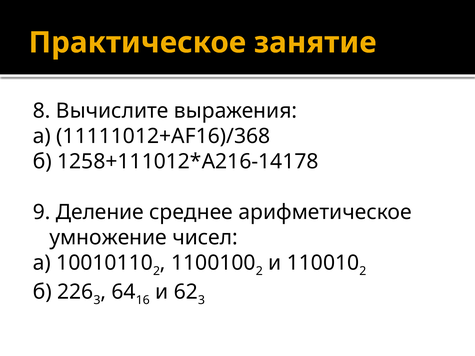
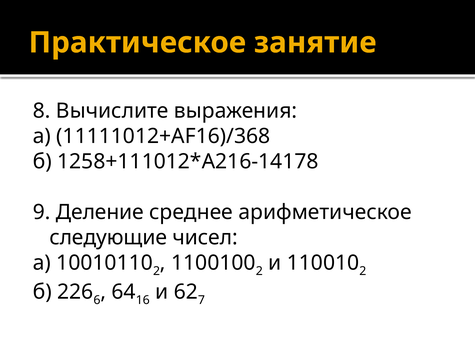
умножение: умножение -> следующие
3 at (97, 300): 3 -> 6
3 at (201, 300): 3 -> 7
